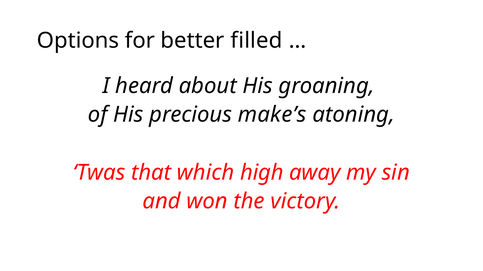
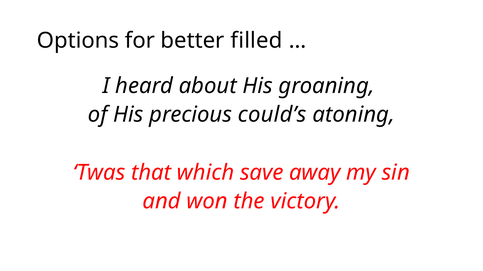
make’s: make’s -> could’s
high: high -> save
